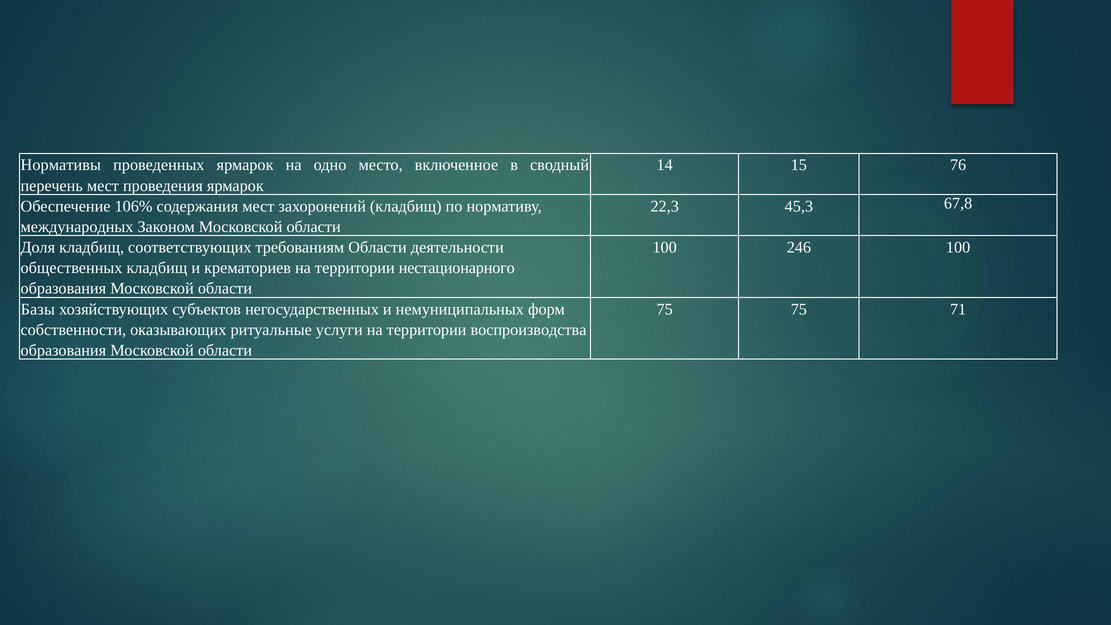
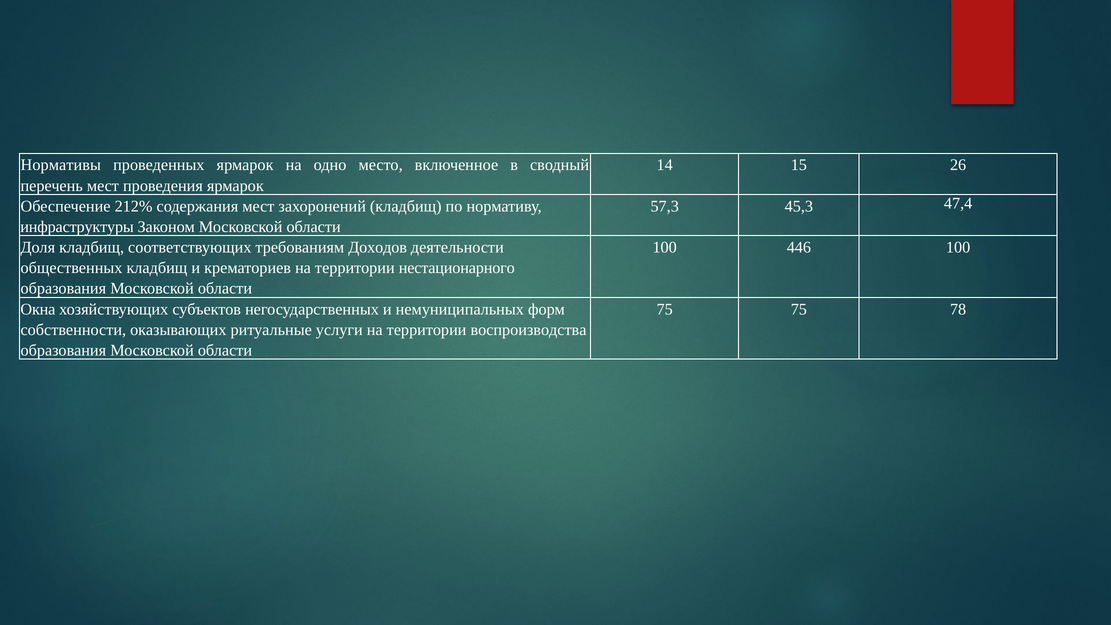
76: 76 -> 26
106%: 106% -> 212%
22,3: 22,3 -> 57,3
67,8: 67,8 -> 47,4
международных: международных -> инфраструктуры
требованиям Области: Области -> Доходов
246: 246 -> 446
Базы: Базы -> Окна
71: 71 -> 78
